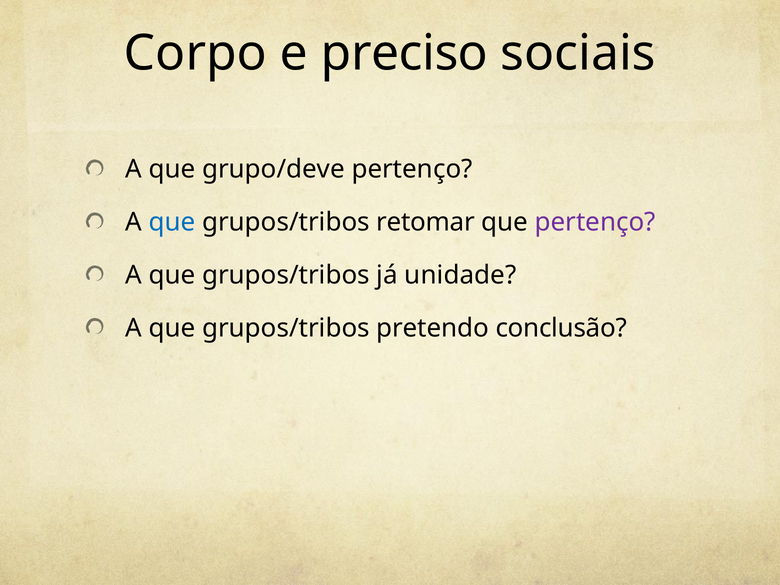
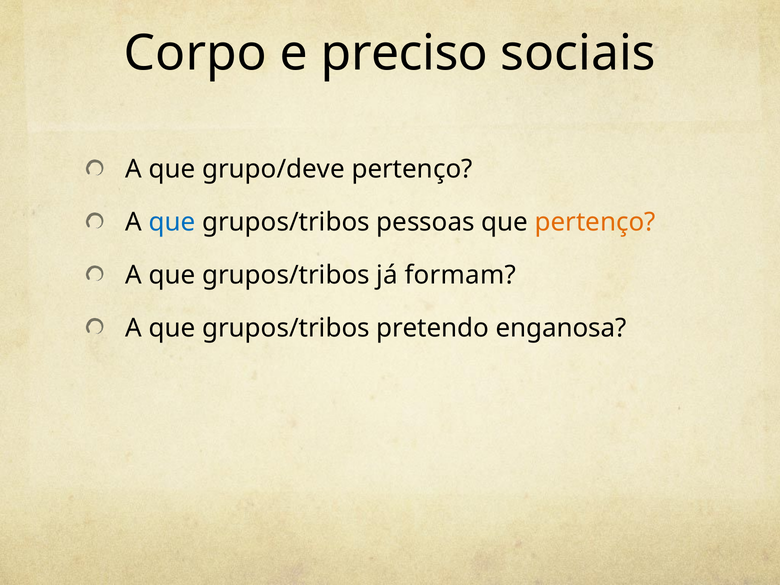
retomar: retomar -> pessoas
pertenço at (595, 222) colour: purple -> orange
unidade: unidade -> formam
conclusão: conclusão -> enganosa
